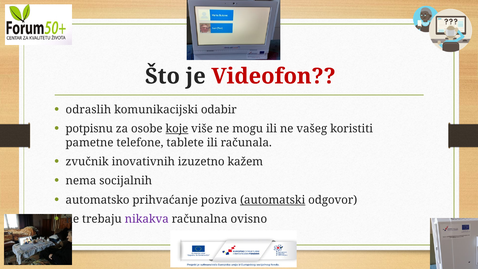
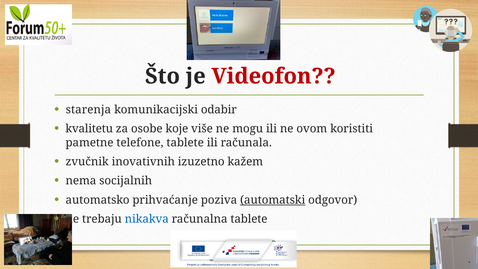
odraslih: odraslih -> starenja
potpisnu: potpisnu -> kvalitetu
koje underline: present -> none
vašeg: vašeg -> ovom
nikakva colour: purple -> blue
računalna ovisno: ovisno -> tablete
